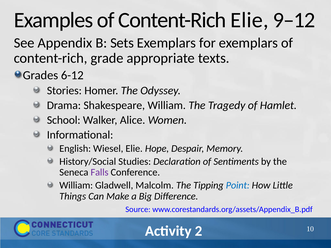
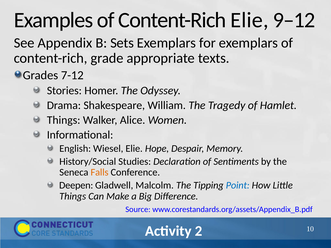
6-12: 6-12 -> 7-12
School at (64, 120): School -> Things
Falls colour: purple -> orange
William at (76, 186): William -> Deepen
